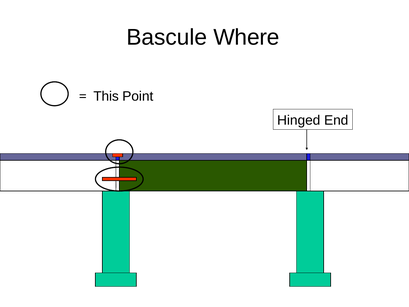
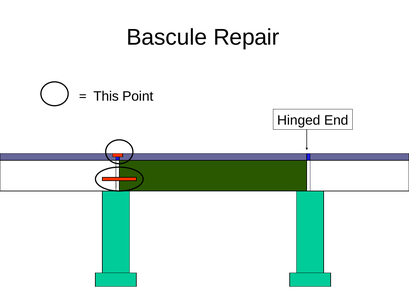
Where: Where -> Repair
